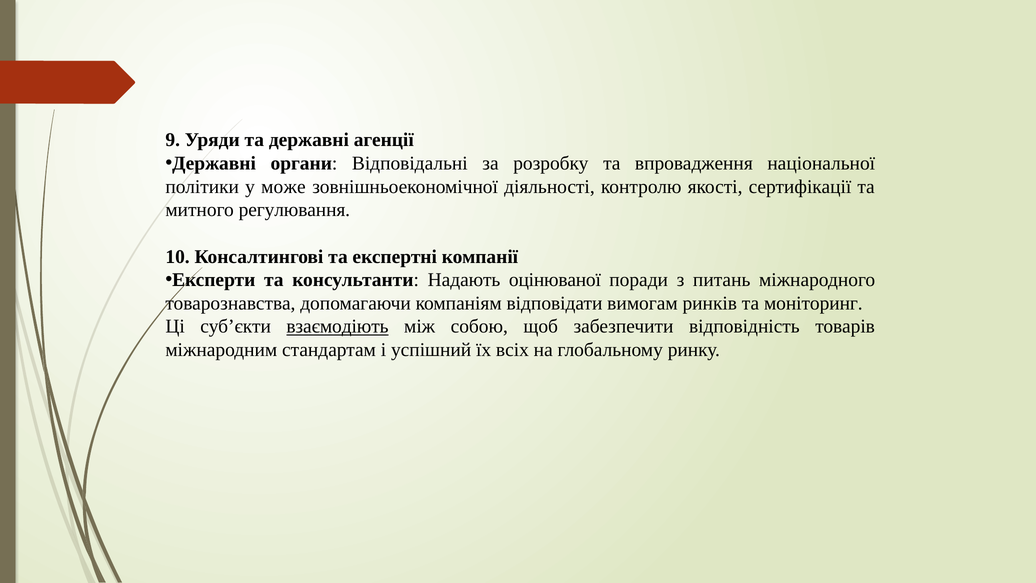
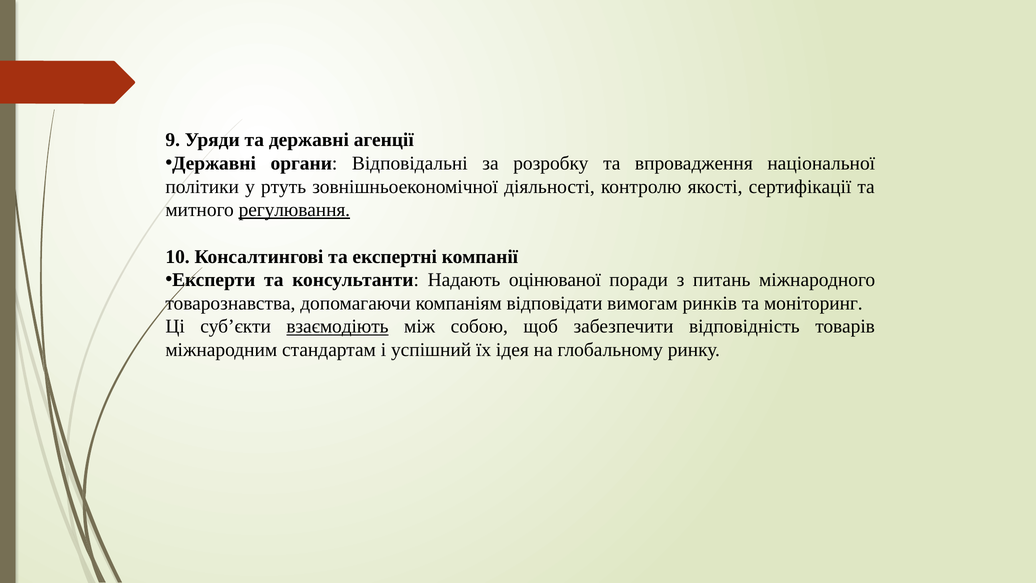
може: може -> ртуть
регулювання underline: none -> present
всіх: всіх -> ідея
